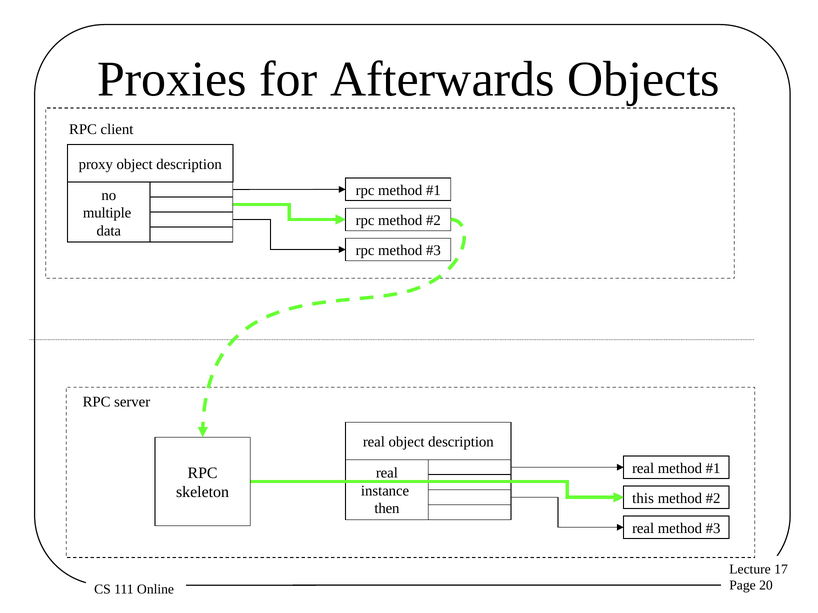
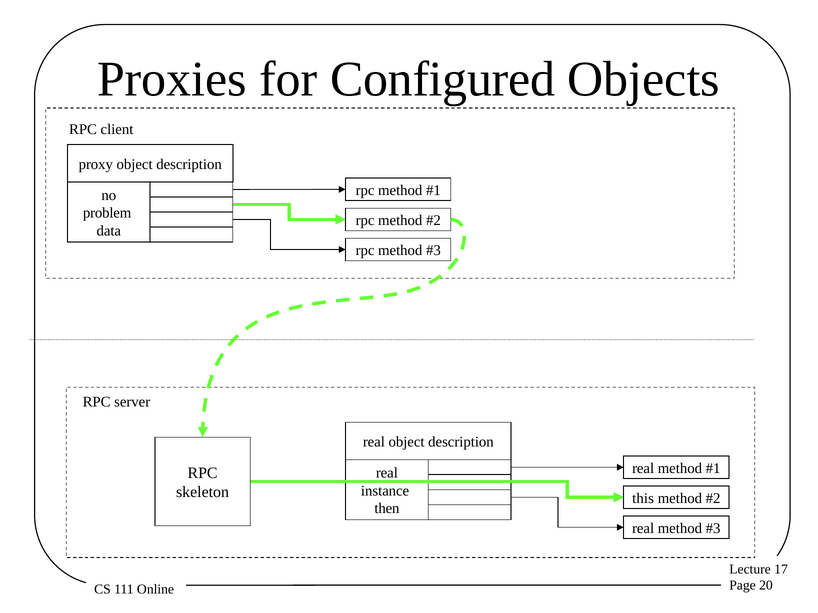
Afterwards: Afterwards -> Configured
multiple: multiple -> problem
